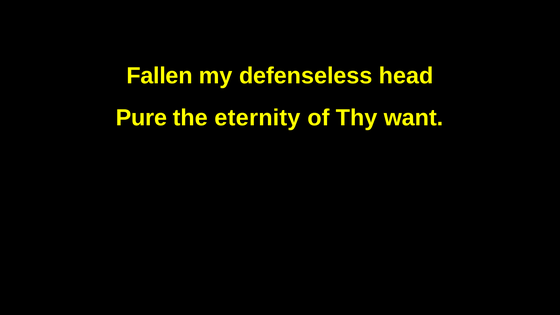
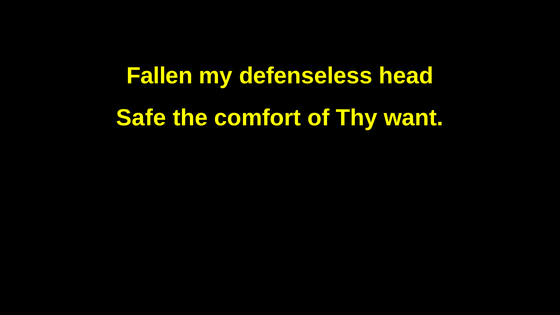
Pure: Pure -> Safe
eternity: eternity -> comfort
